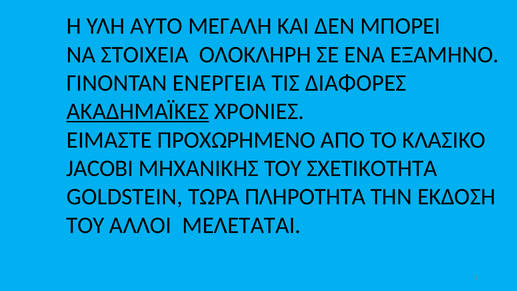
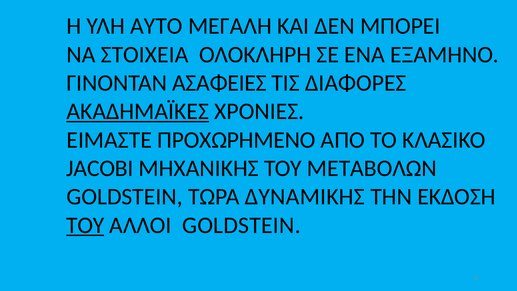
ΕΝΕΡΓΕΙΑ: ΕΝΕΡΓΕΙΑ -> ΑΣΑΦΕΙΕΣ
ΣΧΕΤΙΚΟΤΗΤΑ: ΣΧΕΤΙΚΟΤΗΤΑ -> ΜΕΤΑΒΟΛΩΝ
ΠΛΗΡΟΤΗΤΑ: ΠΛΗΡΟΤΗΤΑ -> ΔΥΝΑΜΙΚΗΣ
ΤΟΥ at (85, 225) underline: none -> present
ΑΛΛΟΙ ΜΕΛΕΤΑΤΑΙ: ΜΕΛΕΤΑΤΑΙ -> GOLDSTEIN
